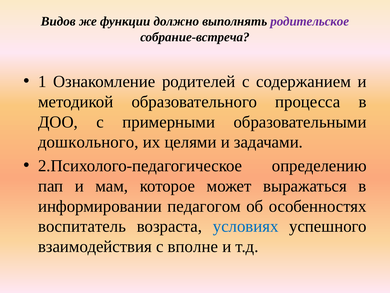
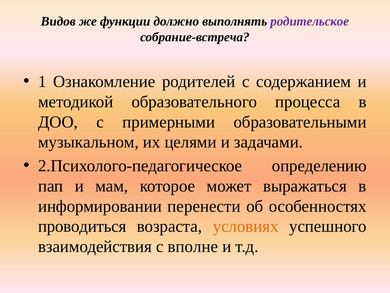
дошкольного: дошкольного -> музыкальном
педагогом: педагогом -> перенести
воспитатель: воспитатель -> проводиться
условиях colour: blue -> orange
